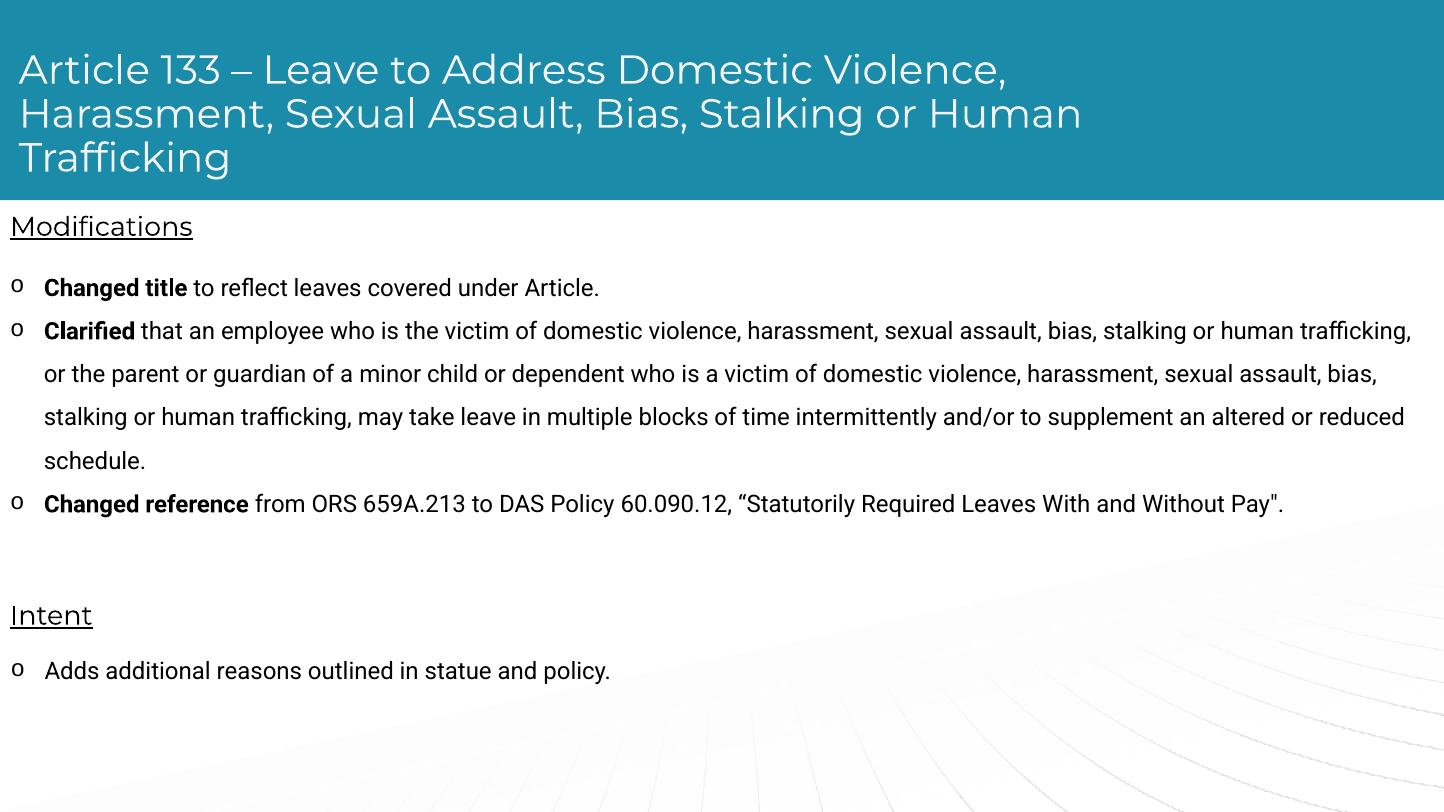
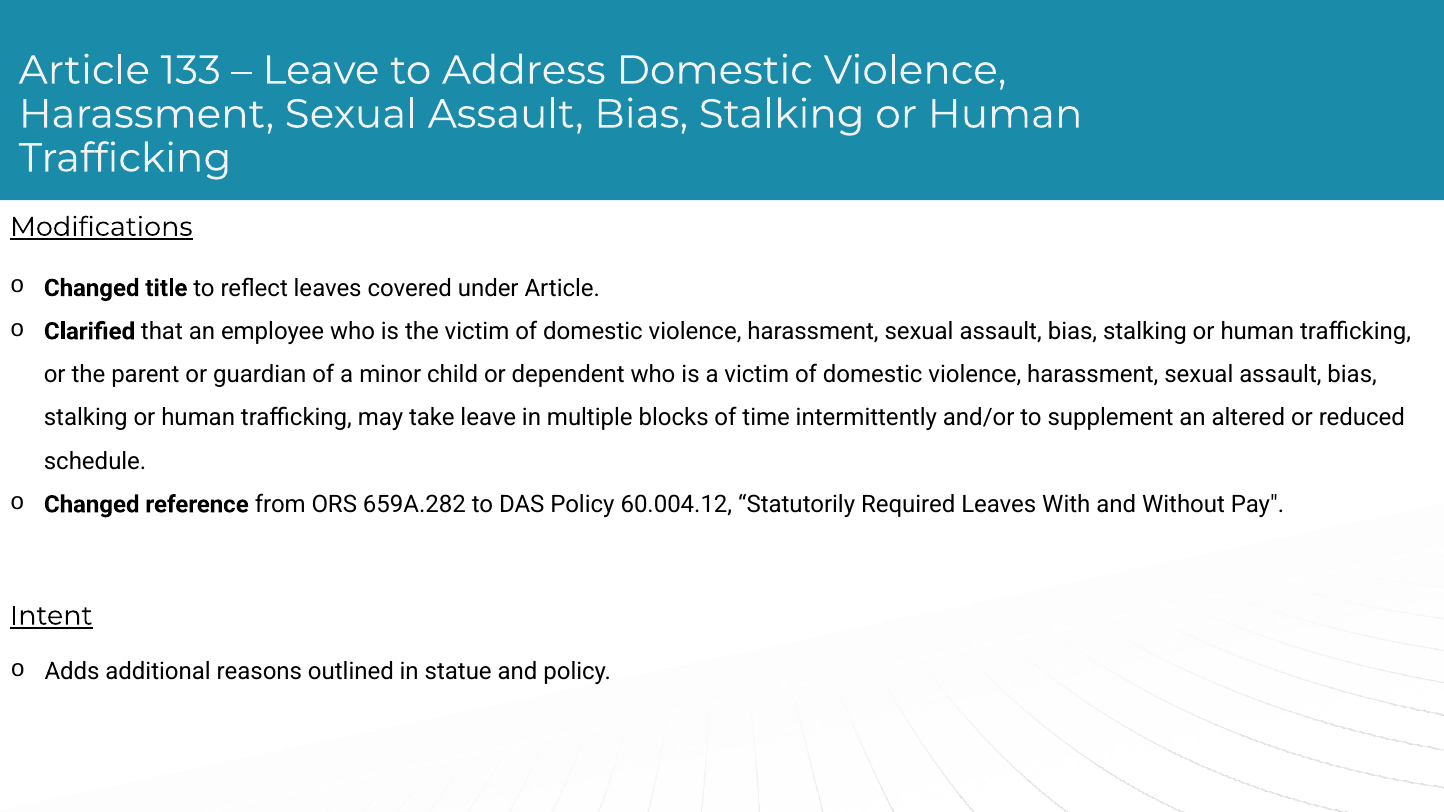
659A.213: 659A.213 -> 659A.282
60.090.12: 60.090.12 -> 60.004.12
